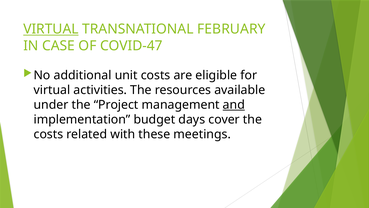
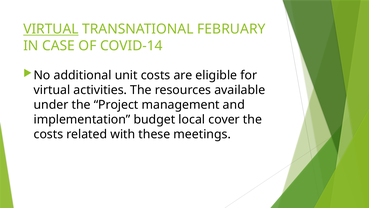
COVID-47: COVID-47 -> COVID-14
and underline: present -> none
days: days -> local
